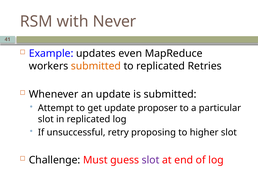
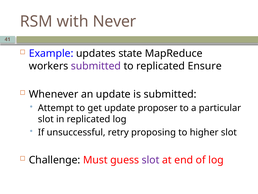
even: even -> state
submitted at (96, 66) colour: orange -> purple
Retries: Retries -> Ensure
